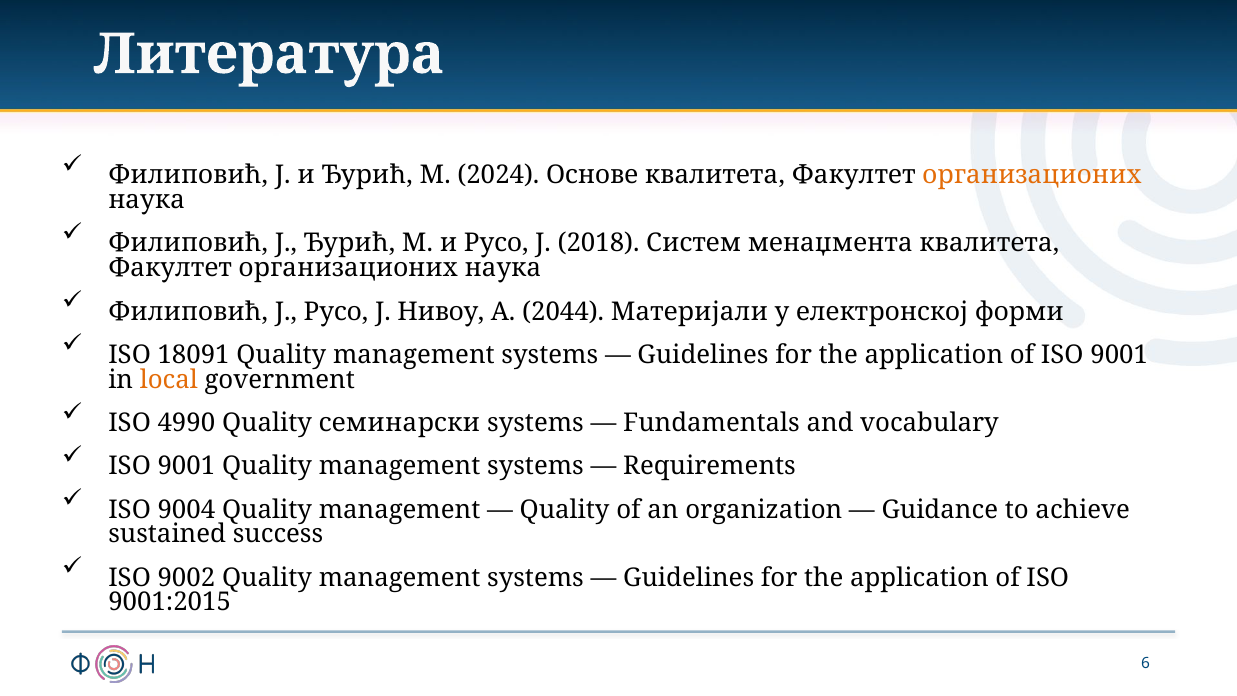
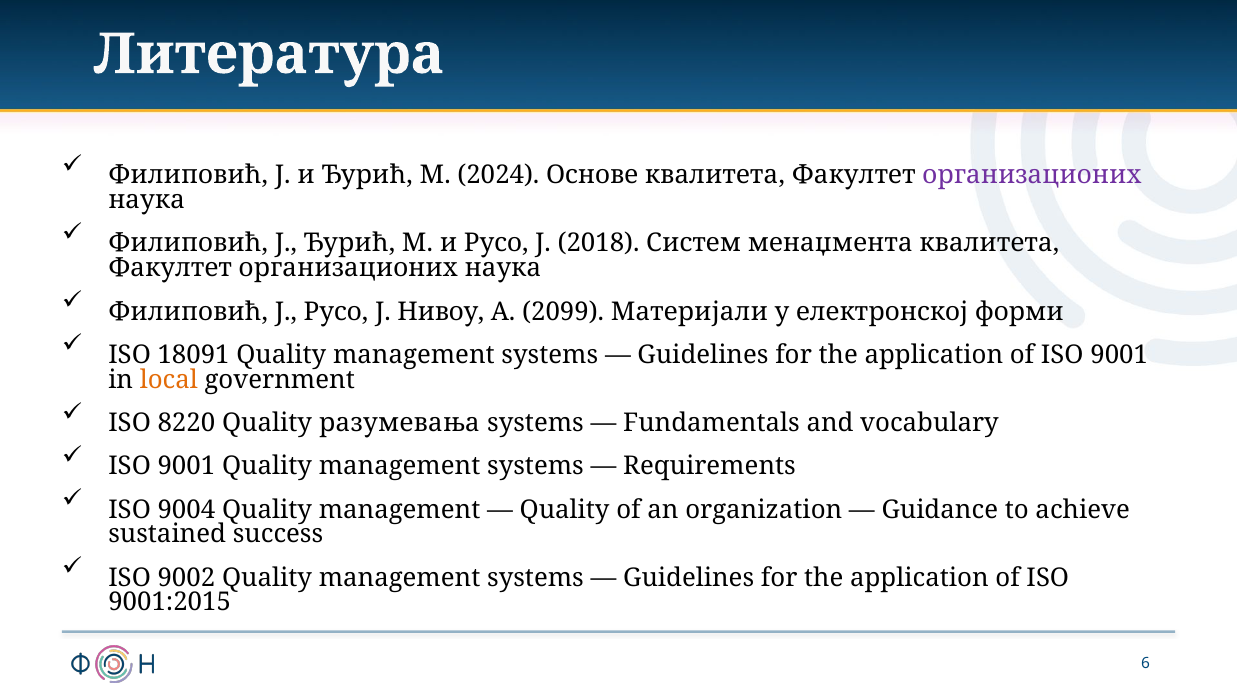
организационих at (1032, 175) colour: orange -> purple
2044: 2044 -> 2099
4990: 4990 -> 8220
семинарски: семинарски -> разумевања
